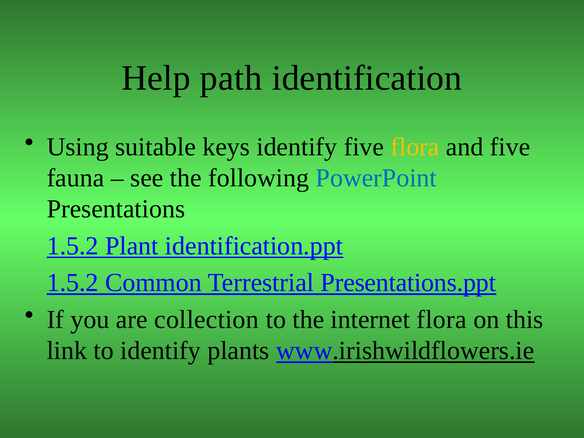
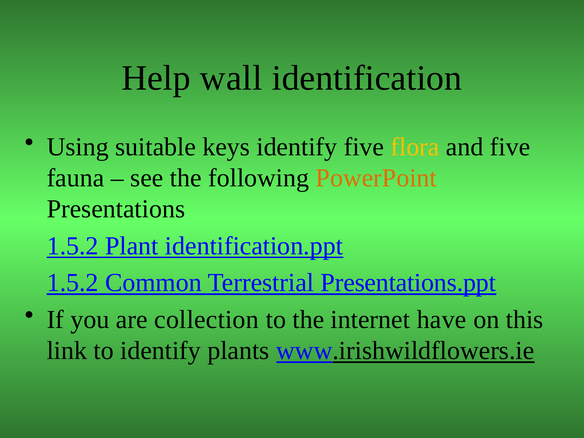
path: path -> wall
PowerPoint colour: blue -> orange
internet flora: flora -> have
